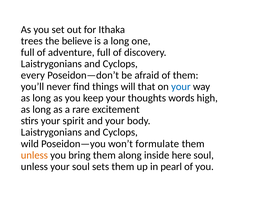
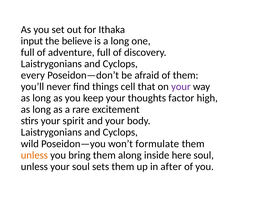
trees: trees -> input
will: will -> cell
your at (181, 87) colour: blue -> purple
words: words -> factor
pearl: pearl -> after
